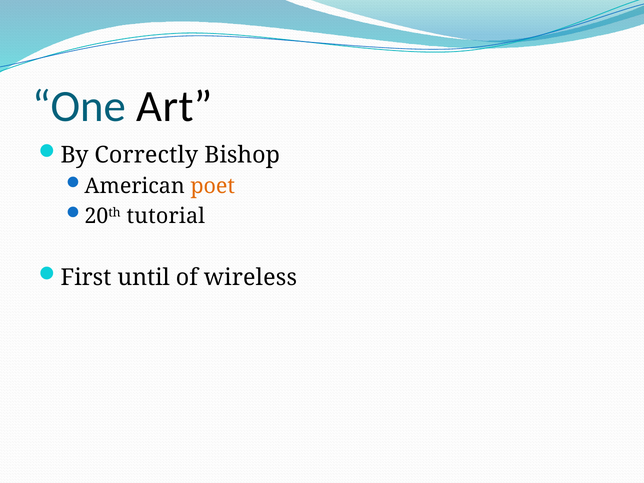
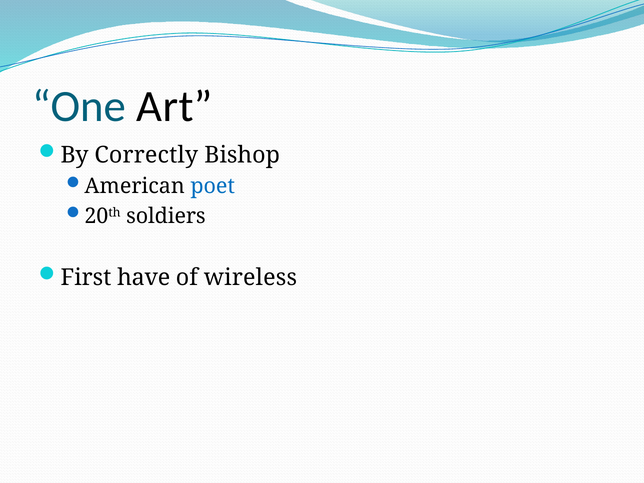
poet colour: orange -> blue
tutorial: tutorial -> soldiers
until: until -> have
